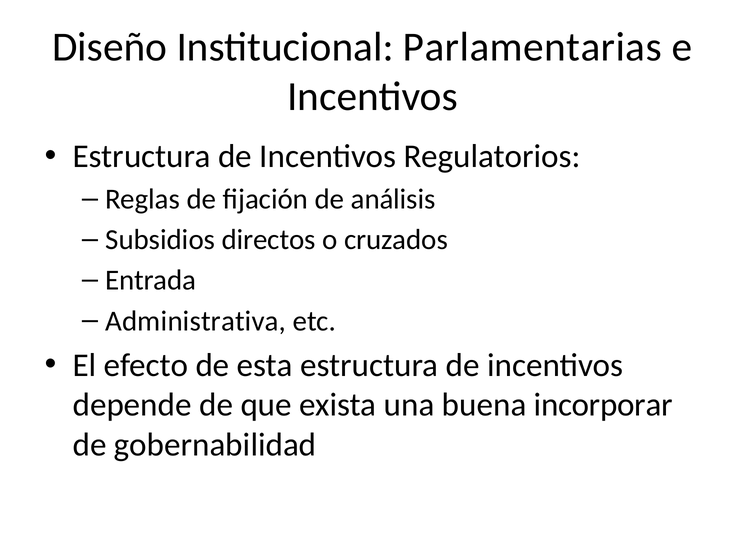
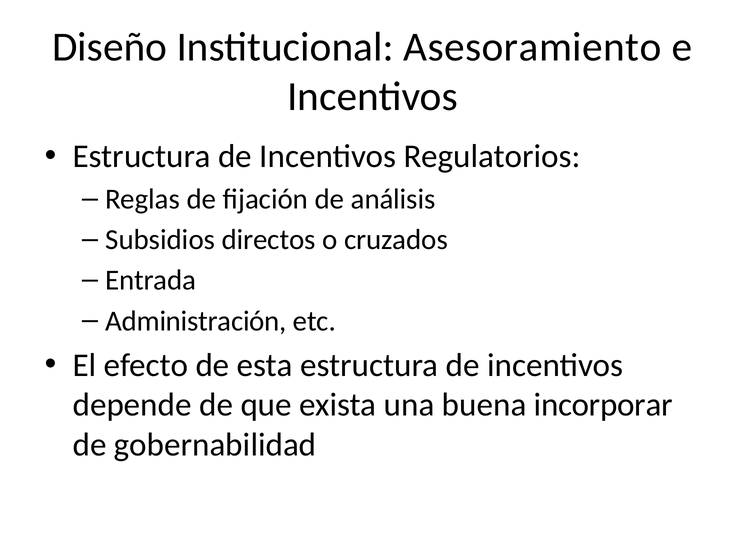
Parlamentarias: Parlamentarias -> Asesoramiento
Administrativa: Administrativa -> Administración
